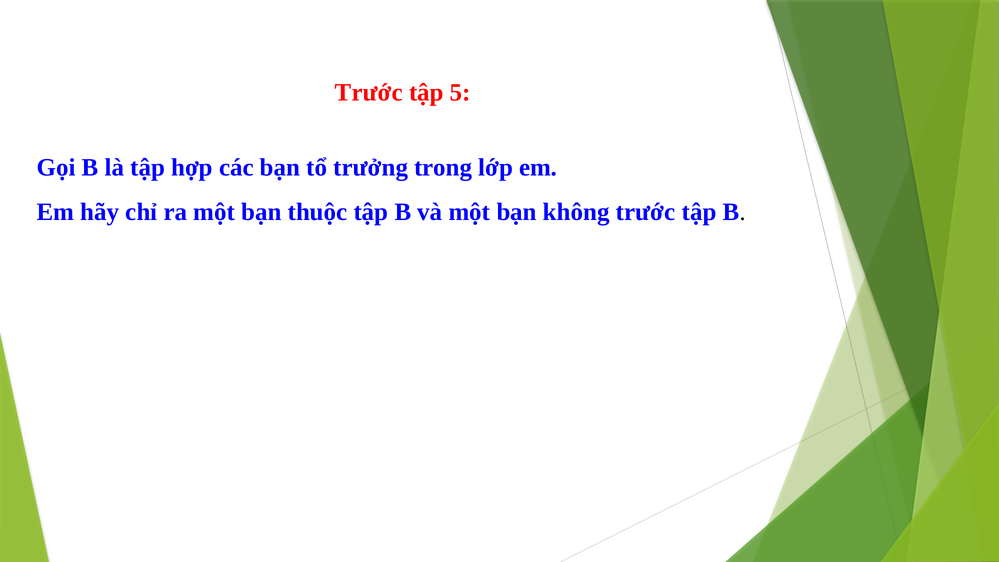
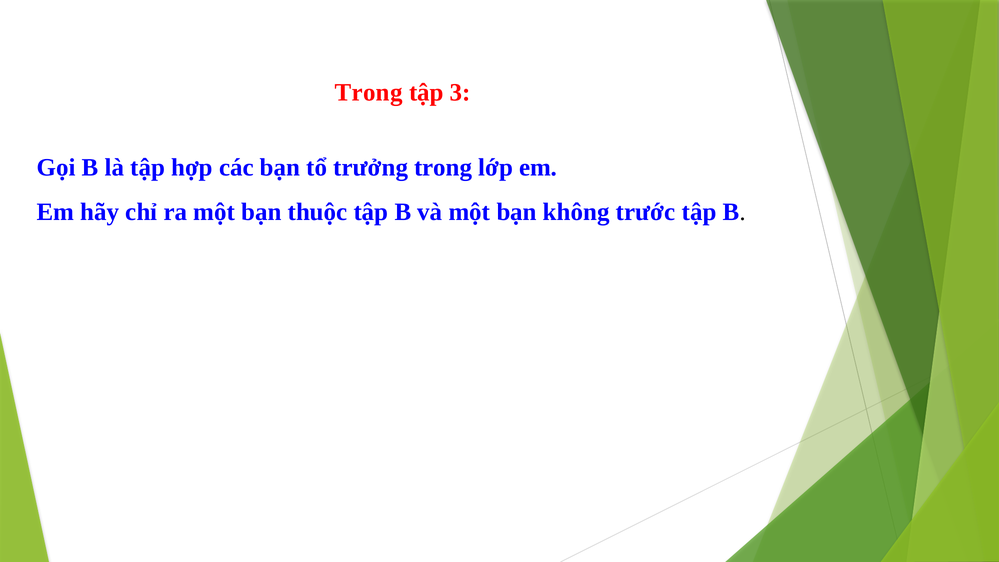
Trước at (369, 92): Trước -> Trong
5: 5 -> 3
